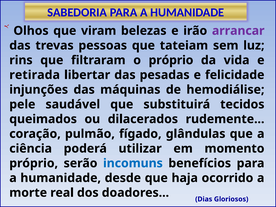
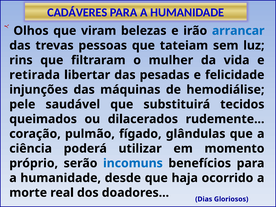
SABEDORIA: SABEDORIA -> CADÁVERES
arrancar colour: purple -> blue
o próprio: próprio -> mulher
